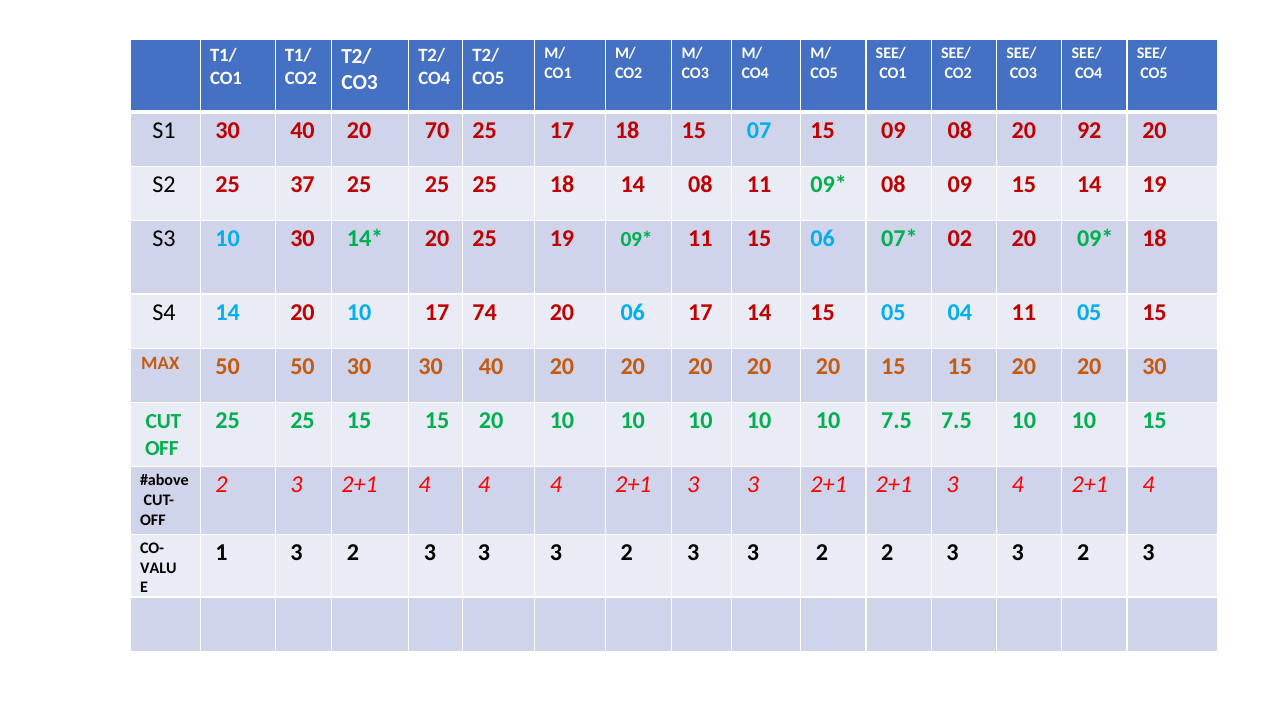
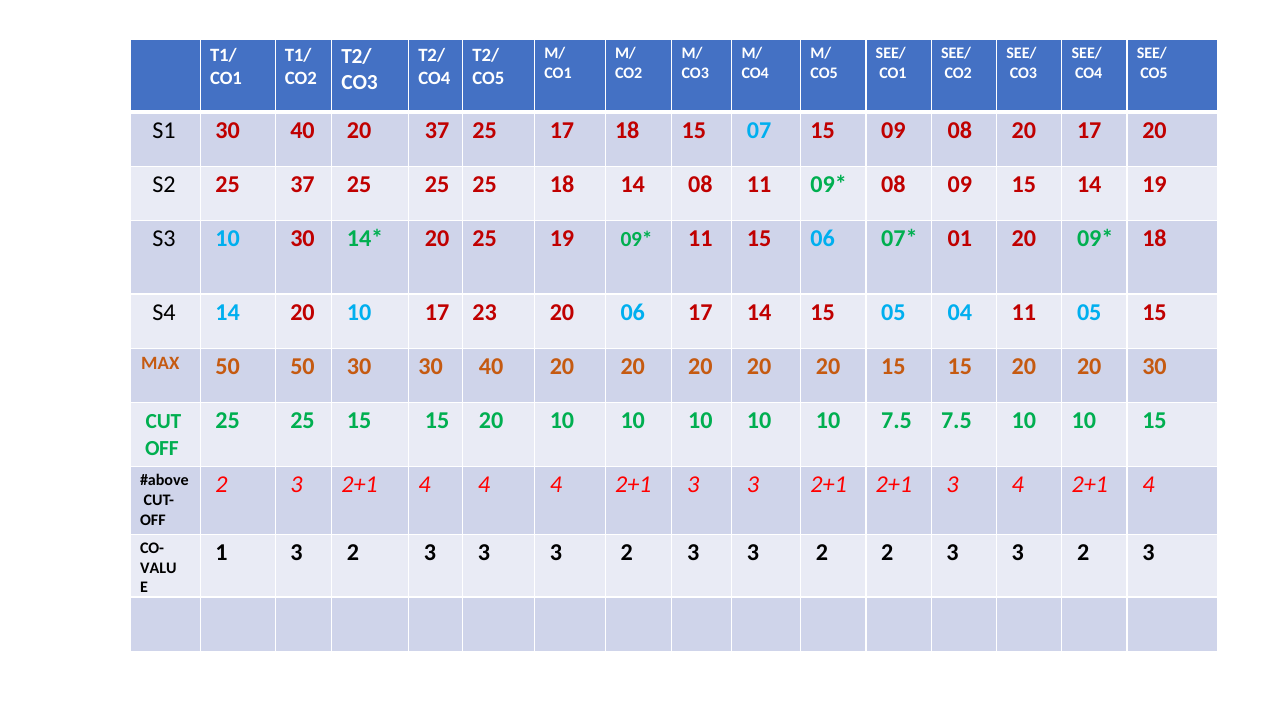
20 70: 70 -> 37
20 92: 92 -> 17
02: 02 -> 01
74: 74 -> 23
